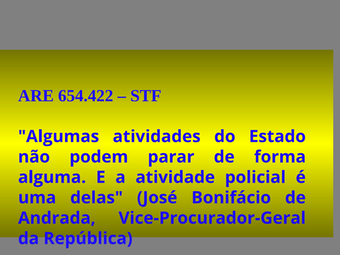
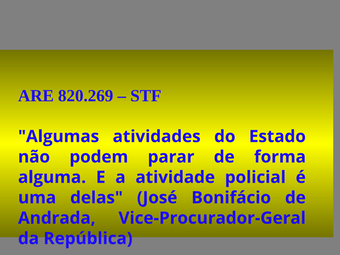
654.422: 654.422 -> 820.269
